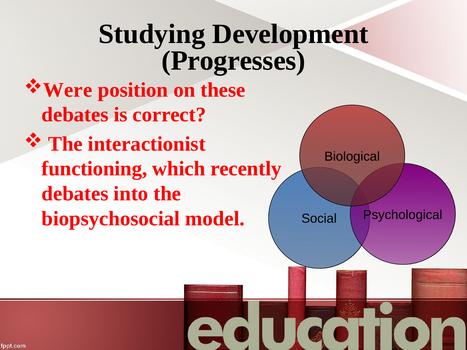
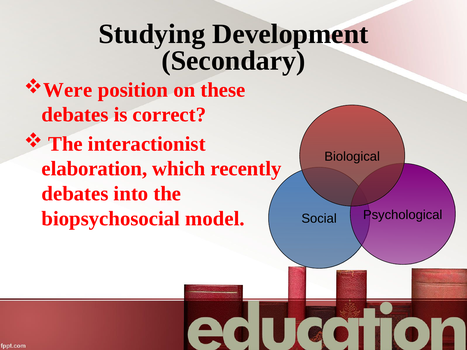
Progresses: Progresses -> Secondary
functioning: functioning -> elaboration
